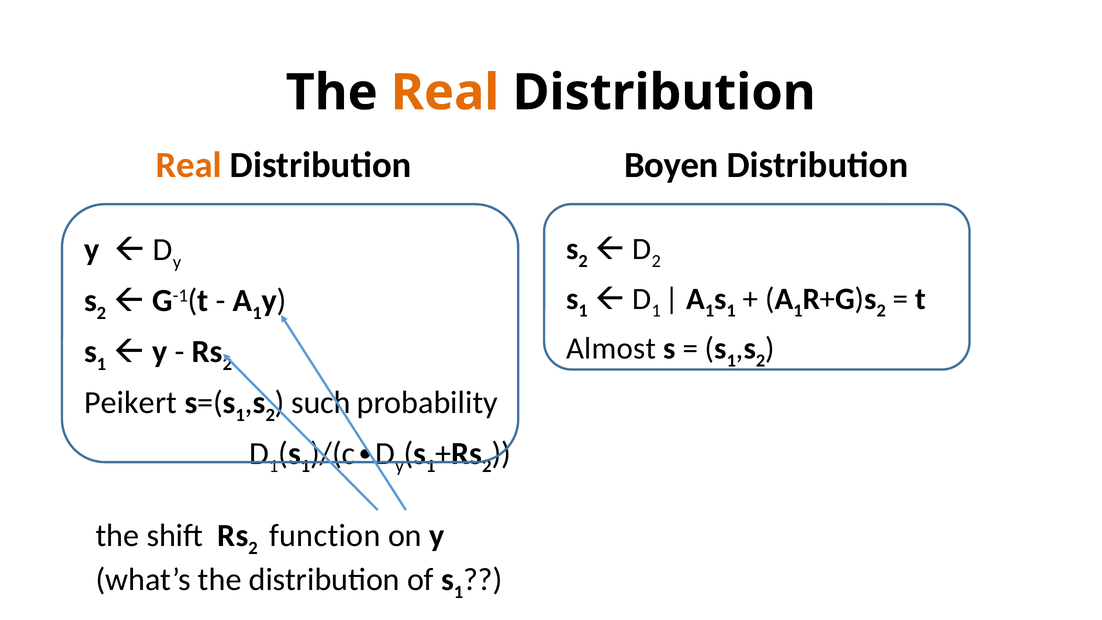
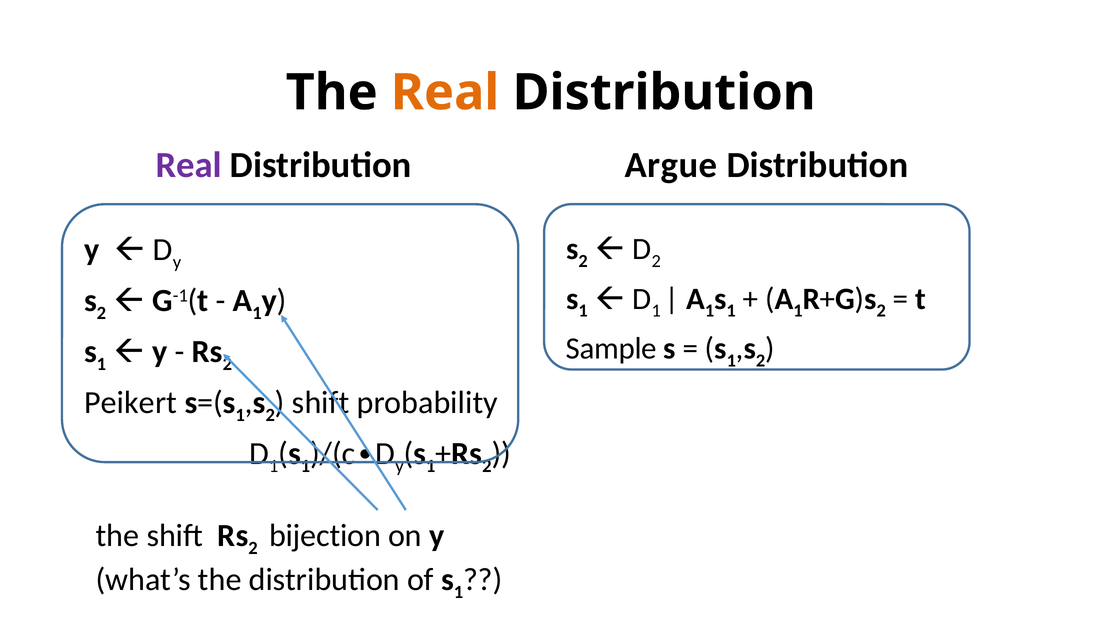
Real at (189, 165) colour: orange -> purple
Boyen: Boyen -> Argue
Almost: Almost -> Sample
such at (321, 403): such -> shift
function: function -> bijection
